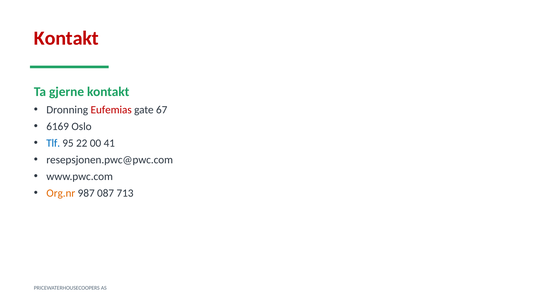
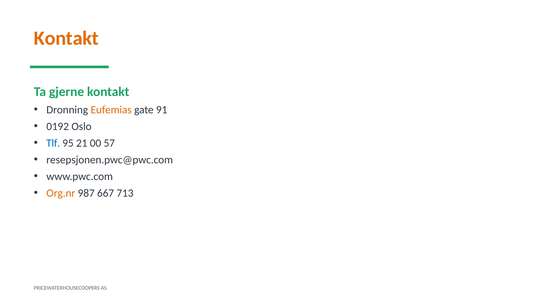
Kontakt at (66, 38) colour: red -> orange
Eufemias colour: red -> orange
67: 67 -> 91
6169: 6169 -> 0192
22: 22 -> 21
41: 41 -> 57
087: 087 -> 667
